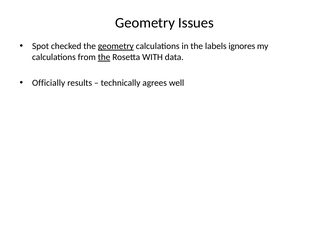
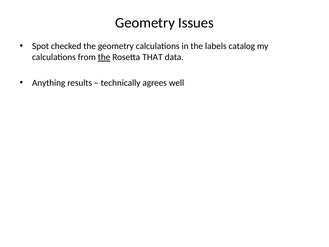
geometry at (116, 46) underline: present -> none
ignores: ignores -> catalog
WITH: WITH -> THAT
Officially: Officially -> Anything
